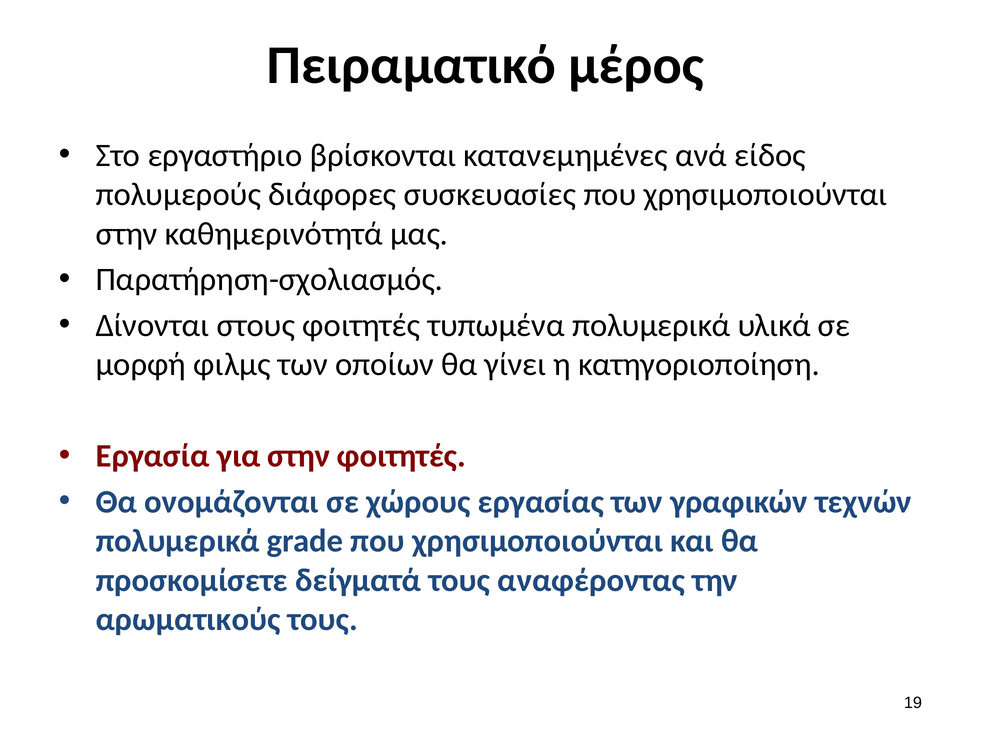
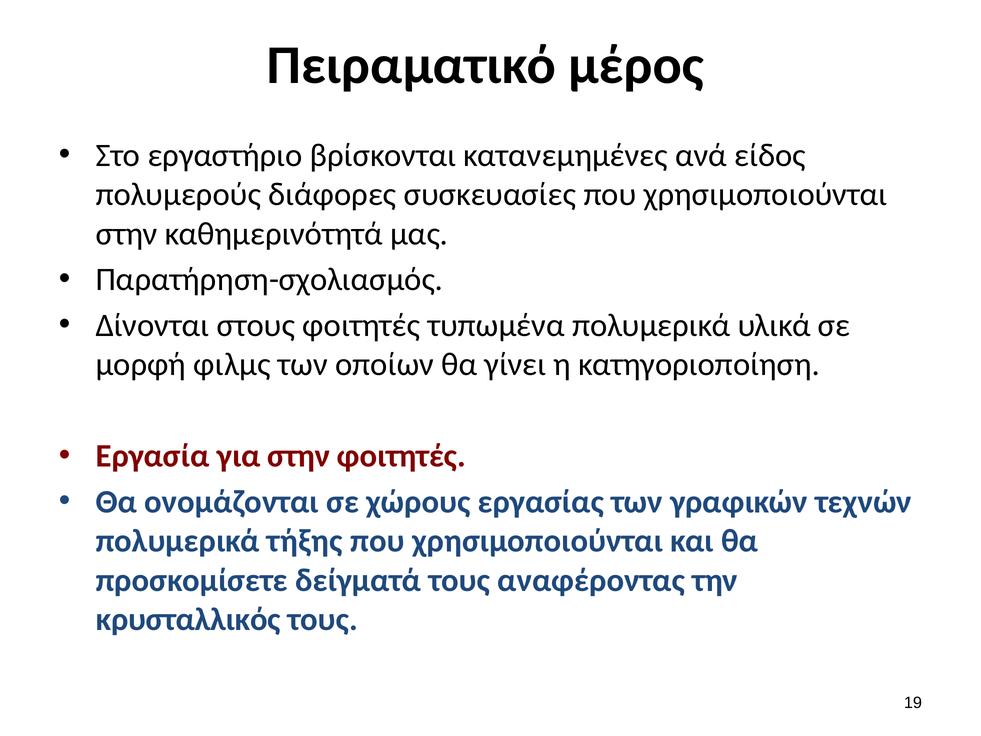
grade: grade -> τήξης
αρωματικούς: αρωματικούς -> κρυσταλλικός
